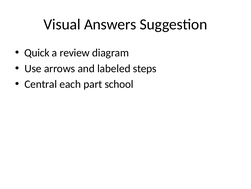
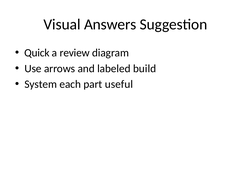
steps: steps -> build
Central: Central -> System
school: school -> useful
